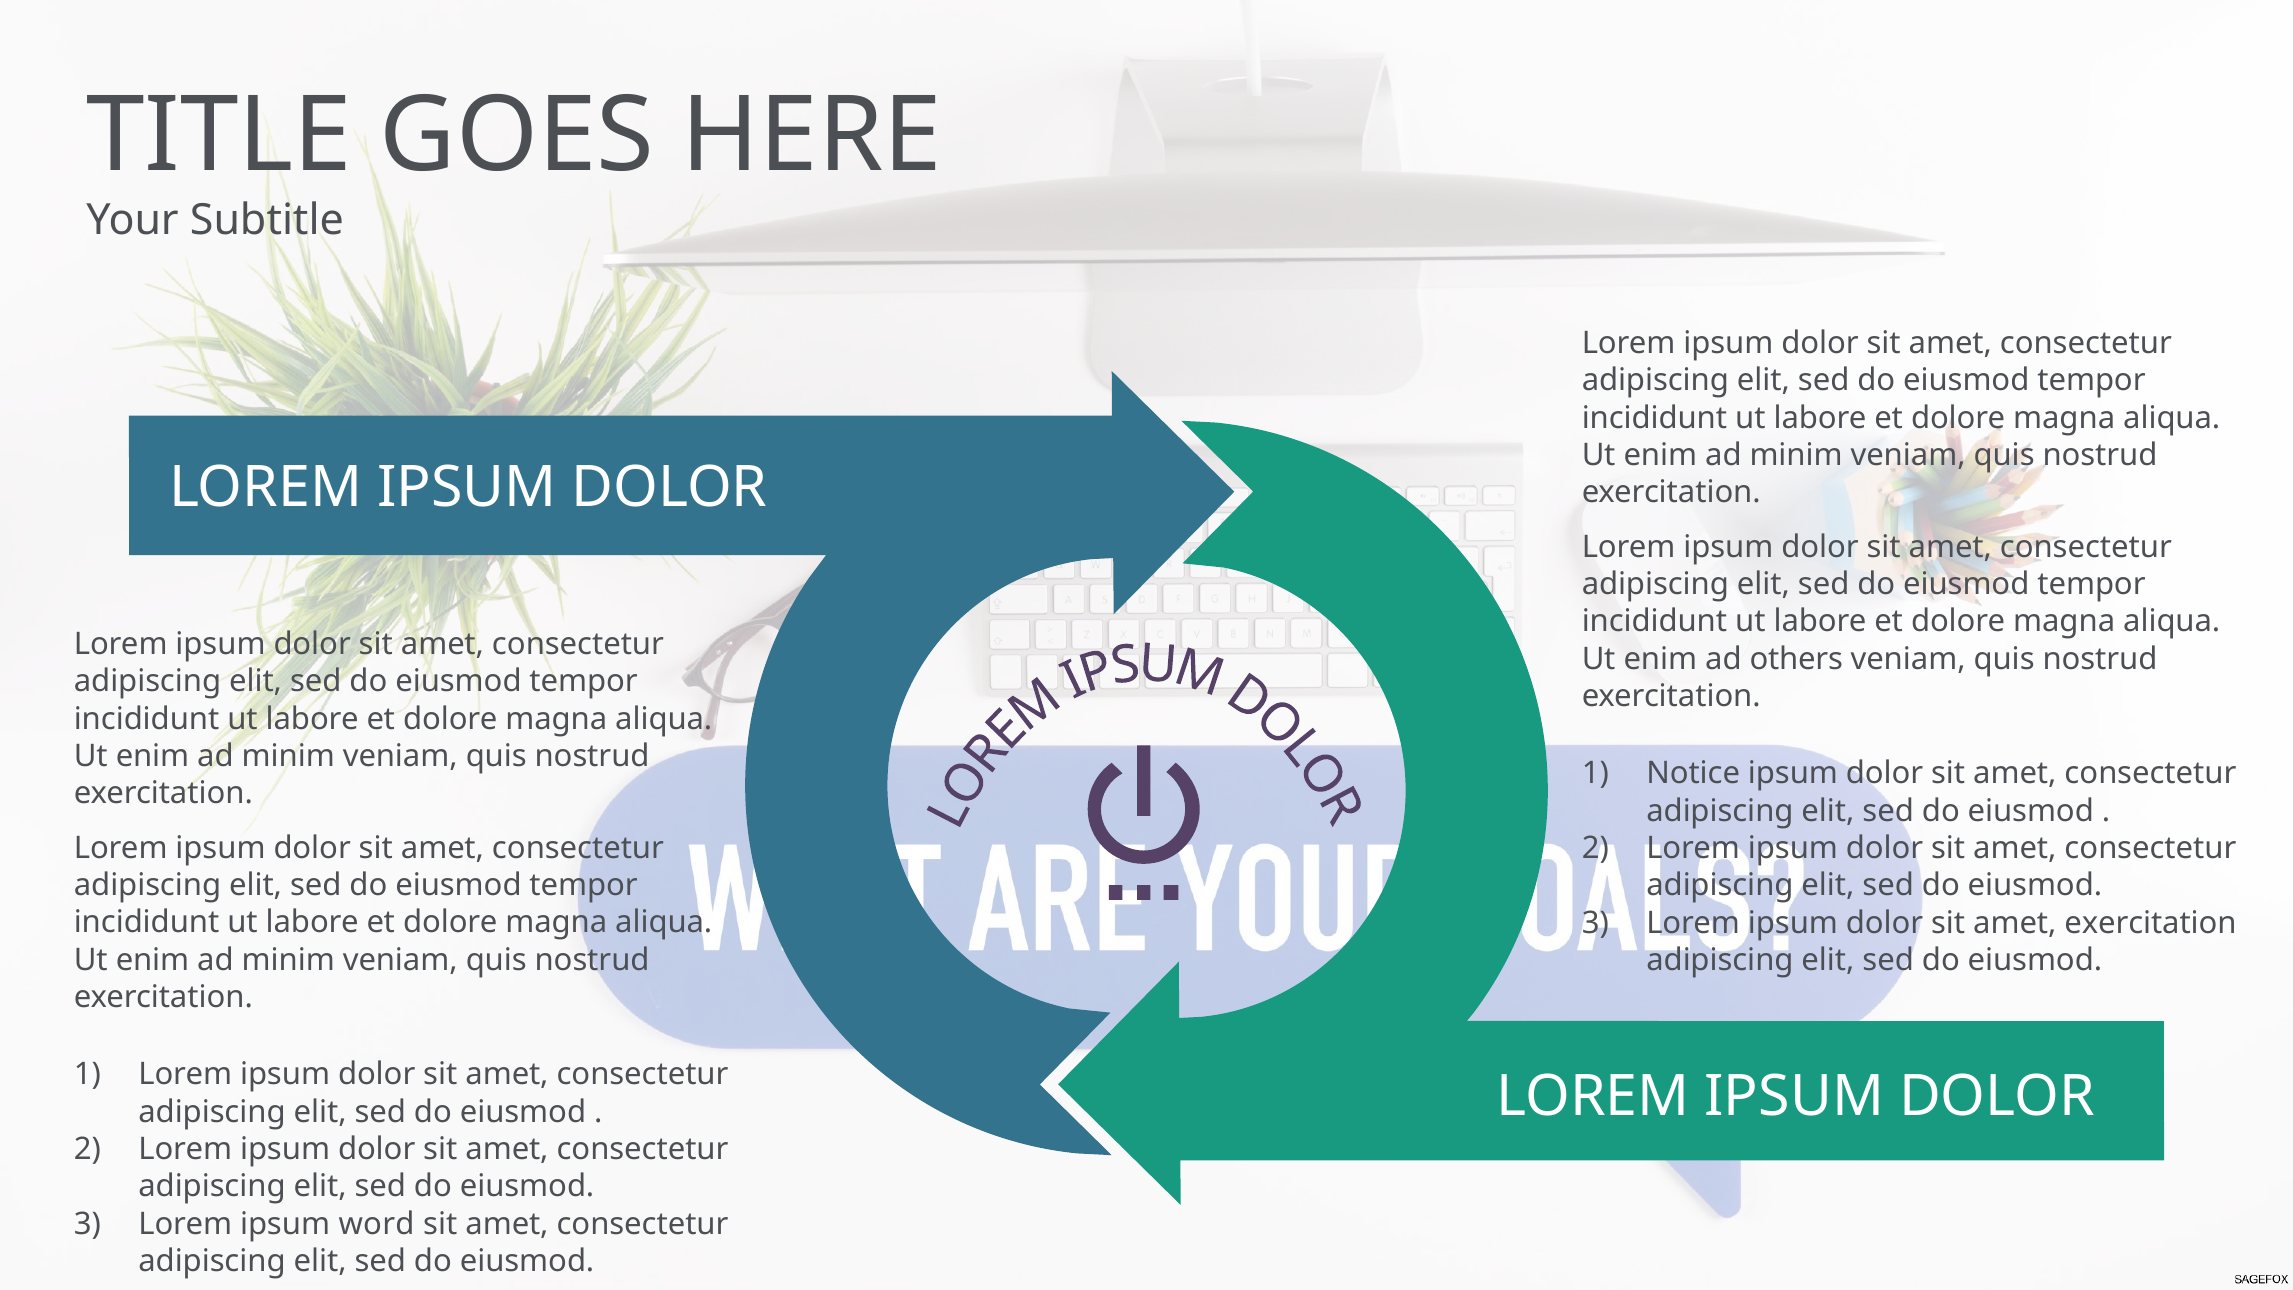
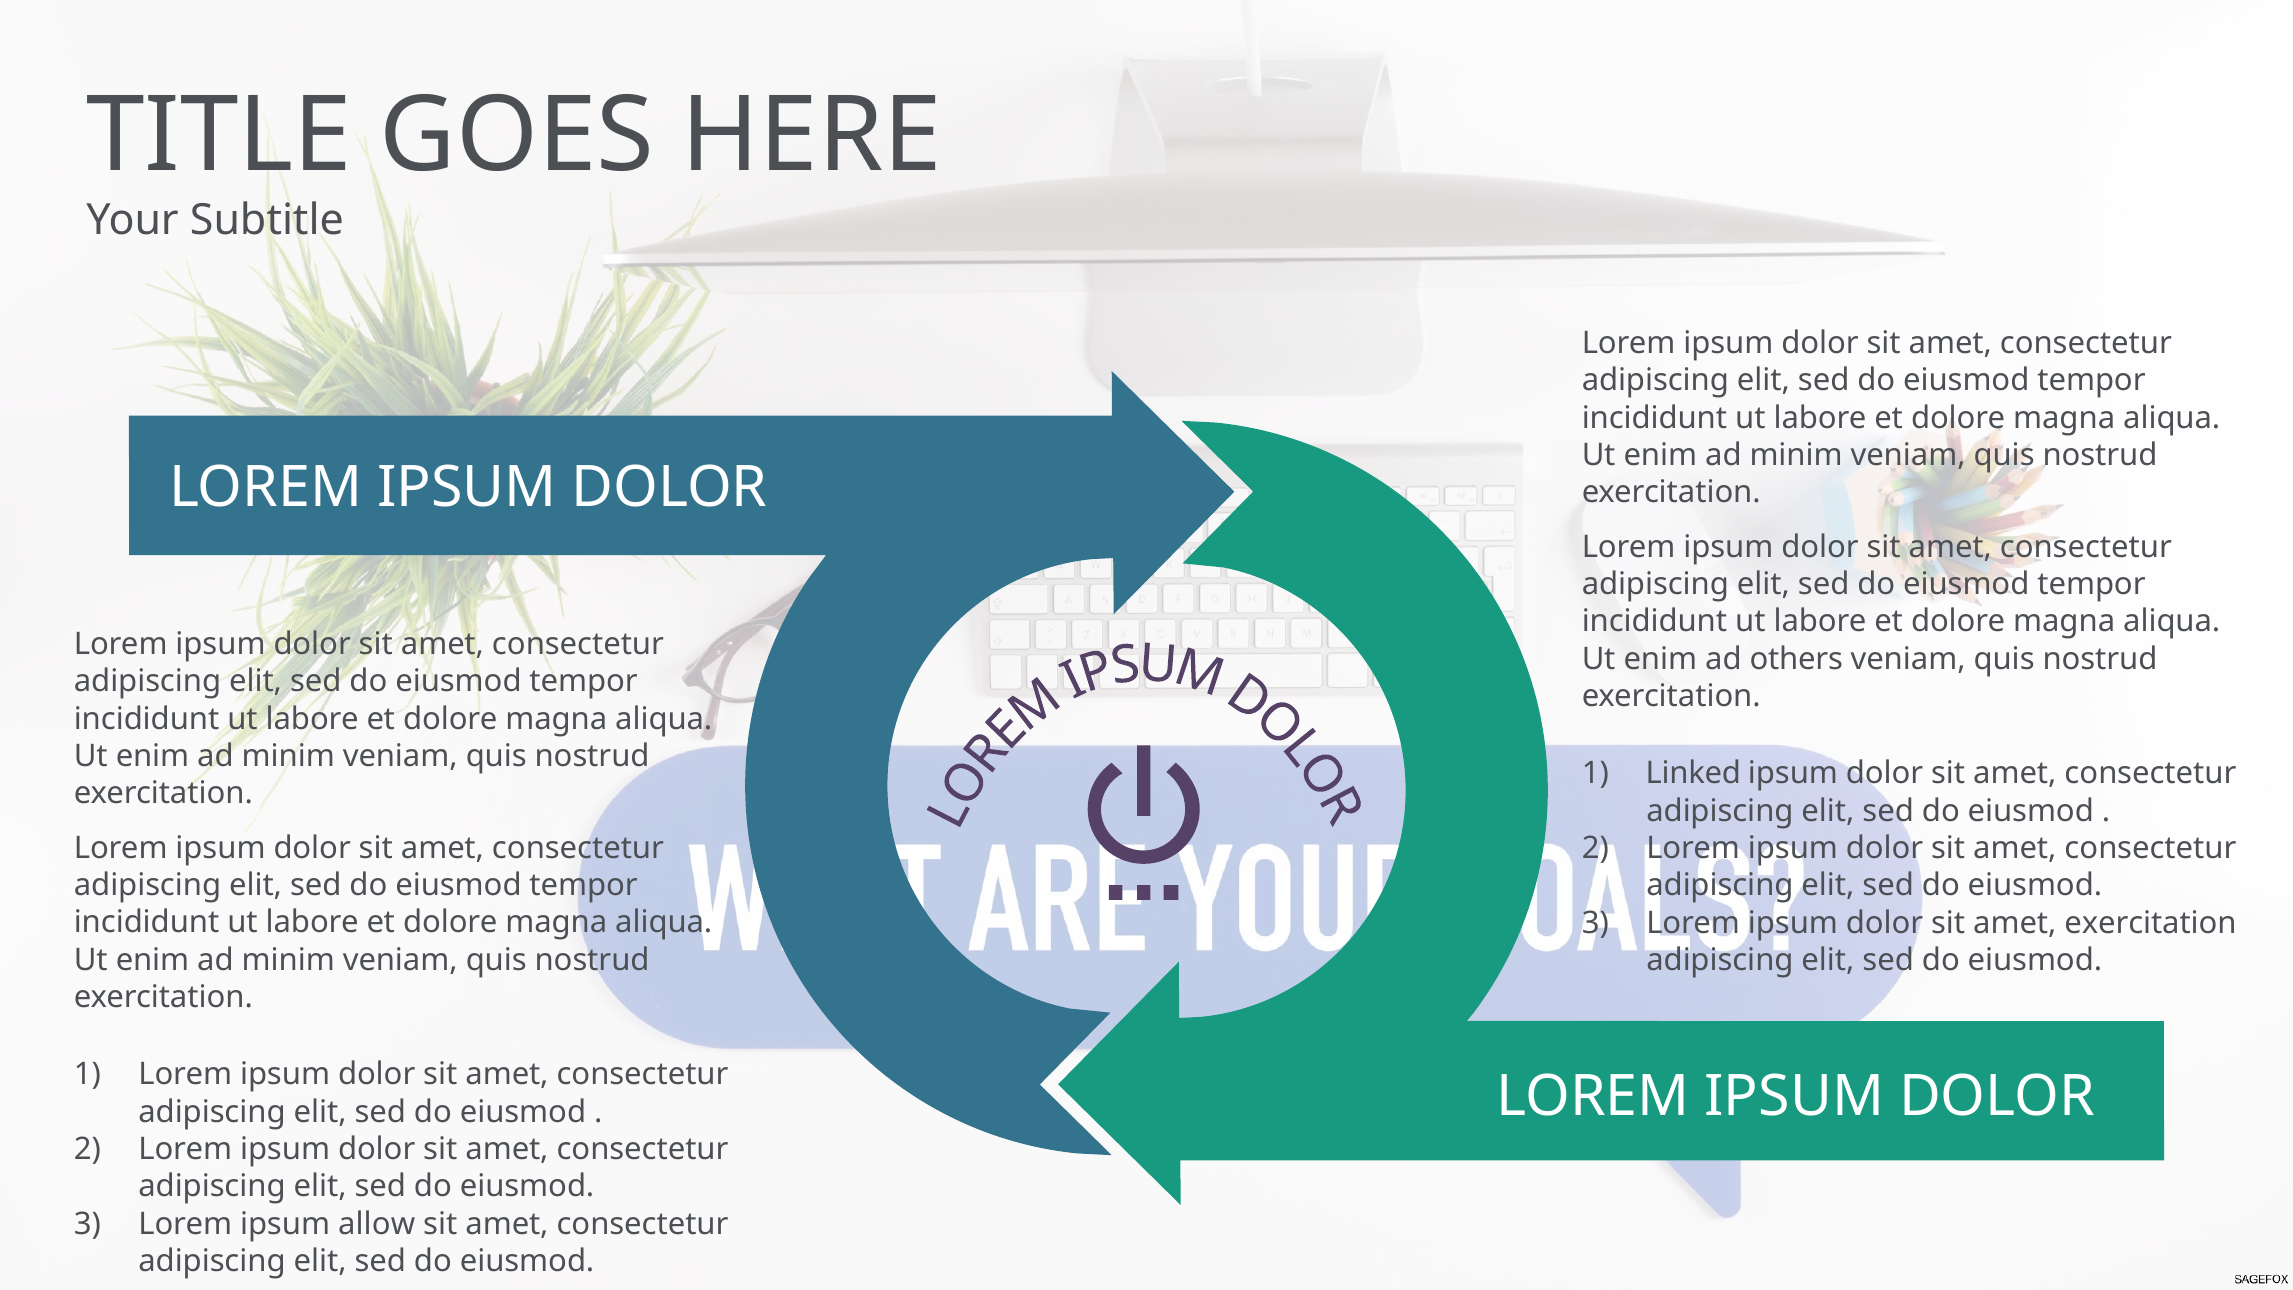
Notice: Notice -> Linked
word: word -> allow
